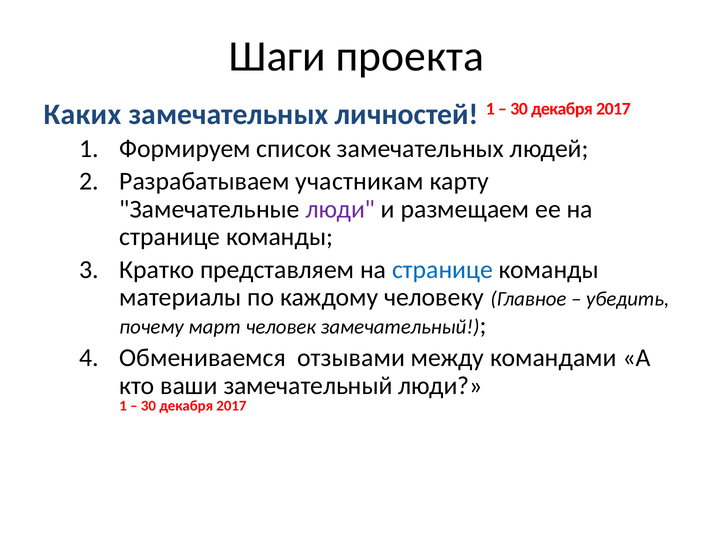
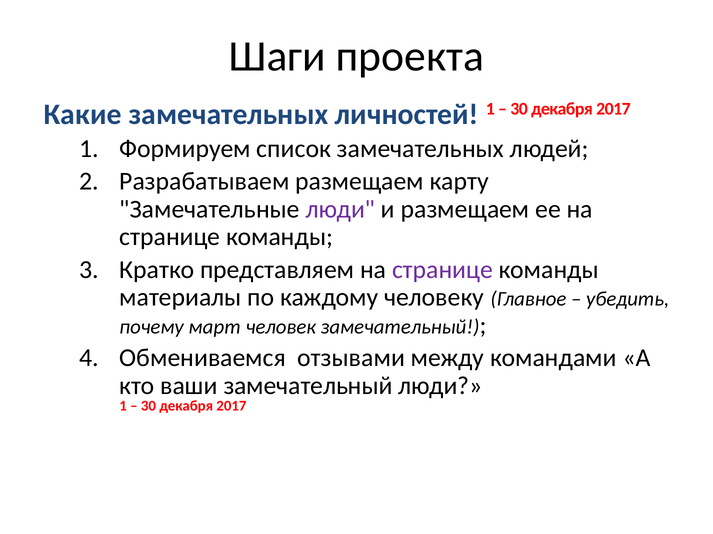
Каких: Каких -> Какие
Разрабатываем участникам: участникам -> размещаем
странице at (442, 270) colour: blue -> purple
